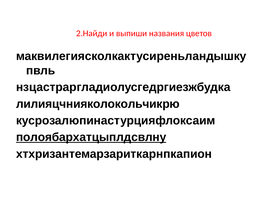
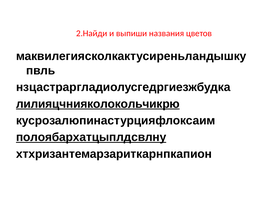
лилияцчнияколокольчикрю underline: none -> present
